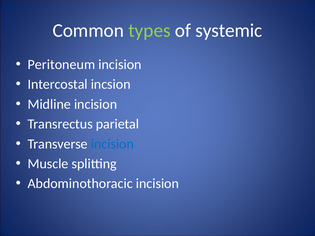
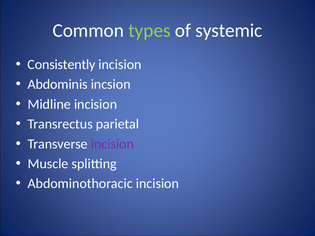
Peritoneum: Peritoneum -> Consistently
Intercostal: Intercostal -> Abdominis
incision at (112, 144) colour: blue -> purple
